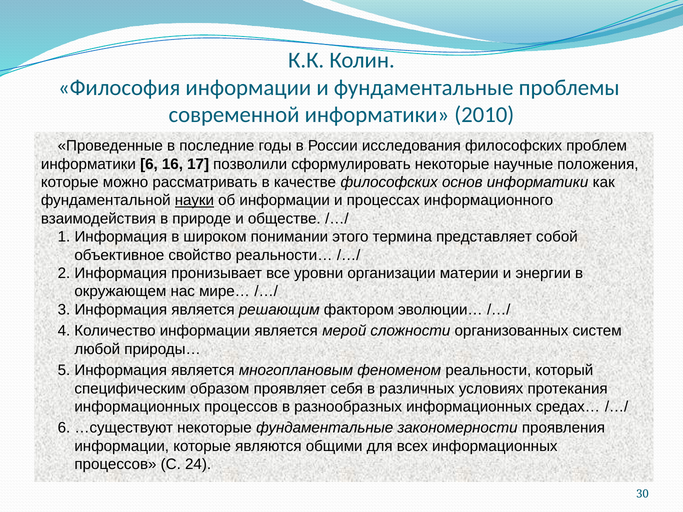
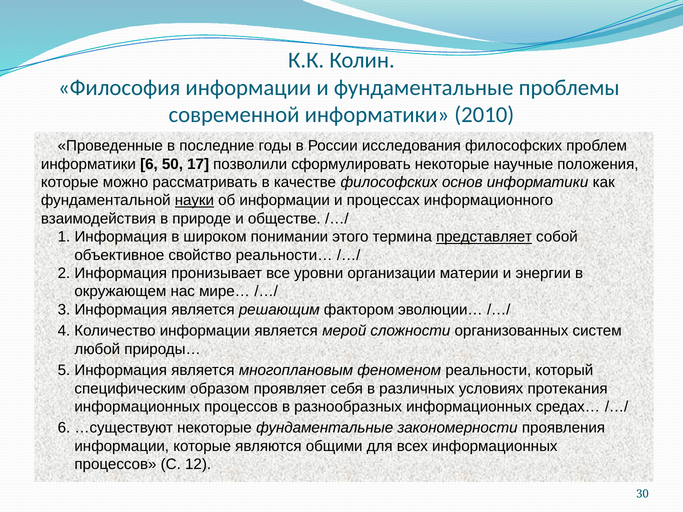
16: 16 -> 50
представляет underline: none -> present
24: 24 -> 12
